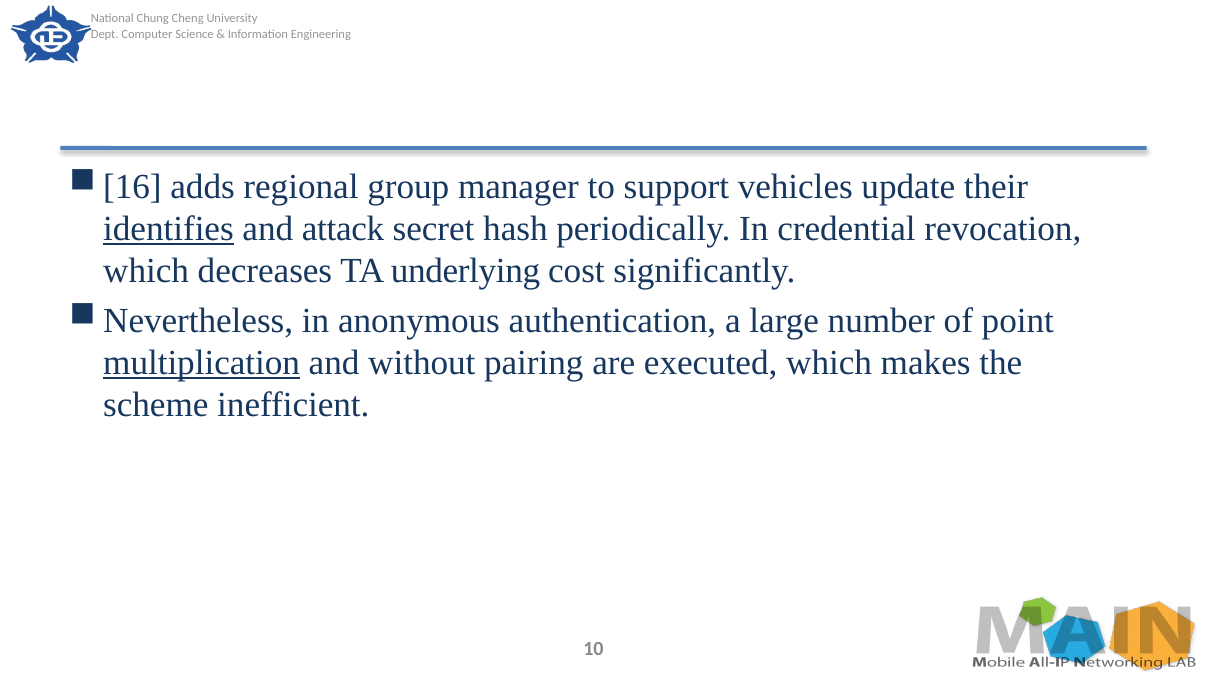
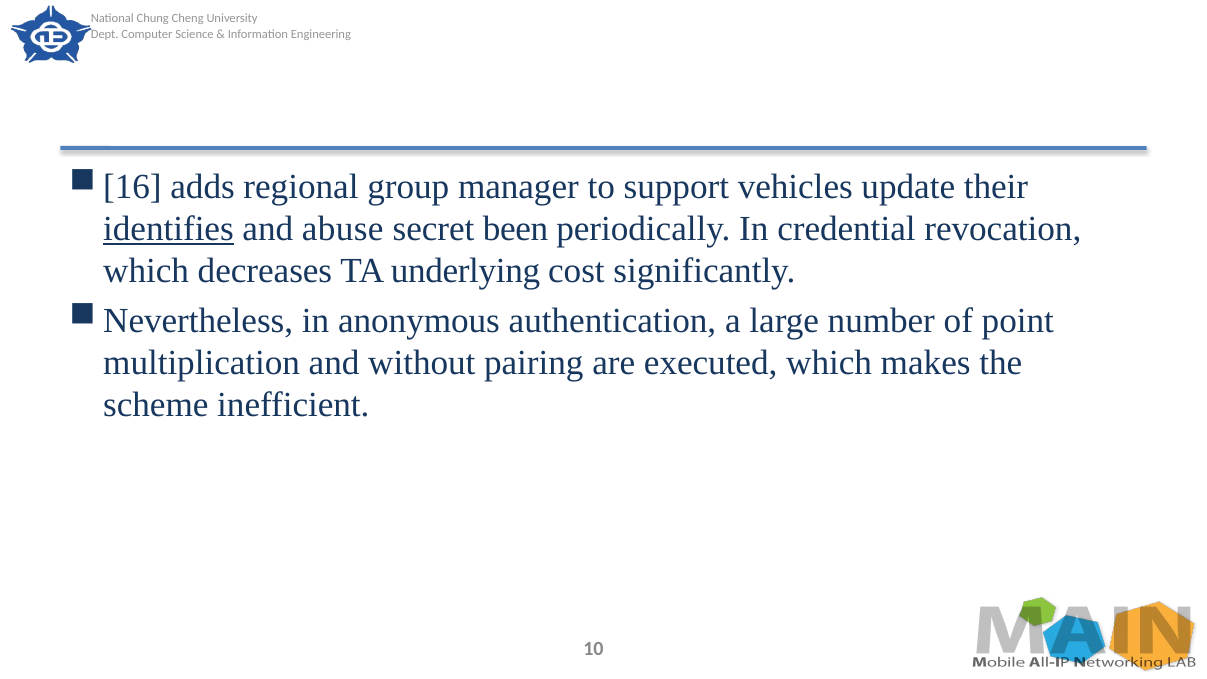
attack: attack -> abuse
hash: hash -> been
multiplication underline: present -> none
